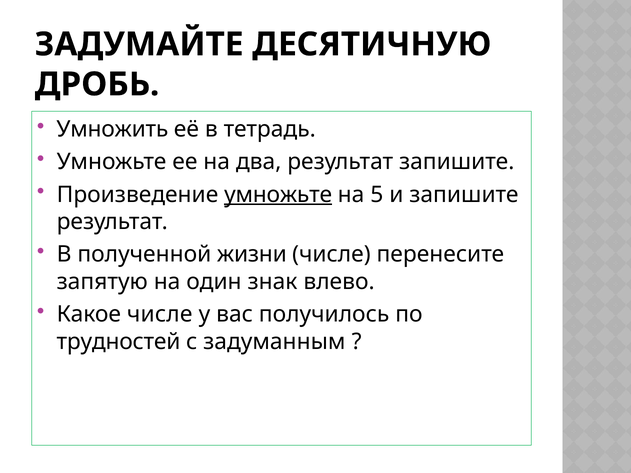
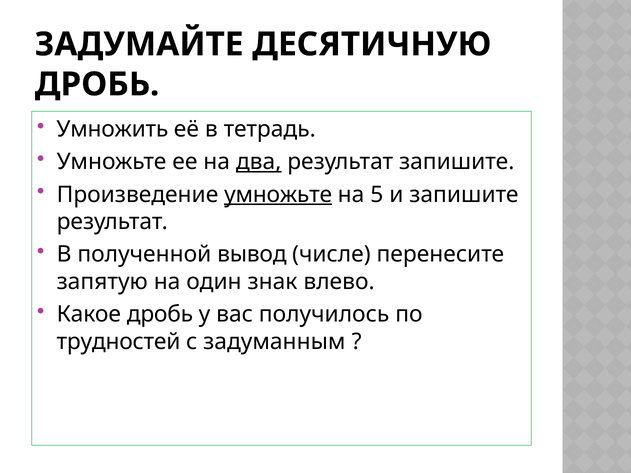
два underline: none -> present
жизни: жизни -> вывод
Какое числе: числе -> дробь
